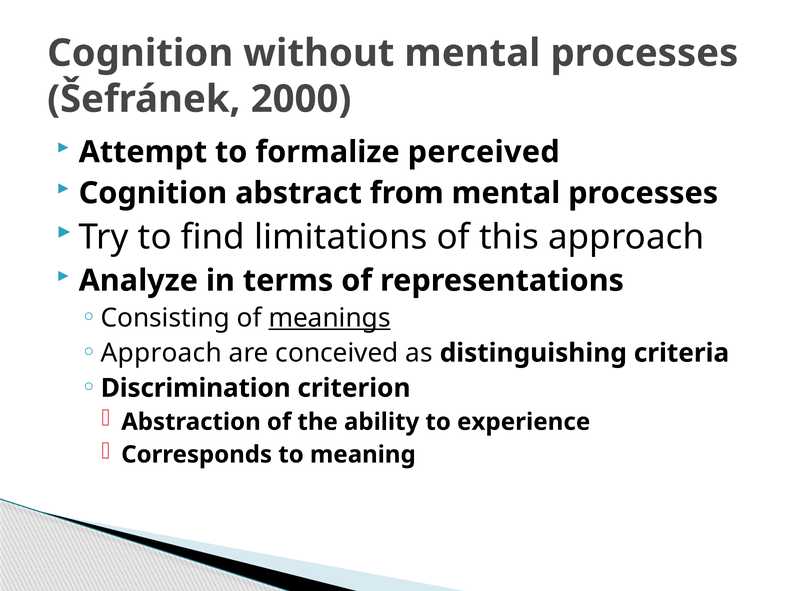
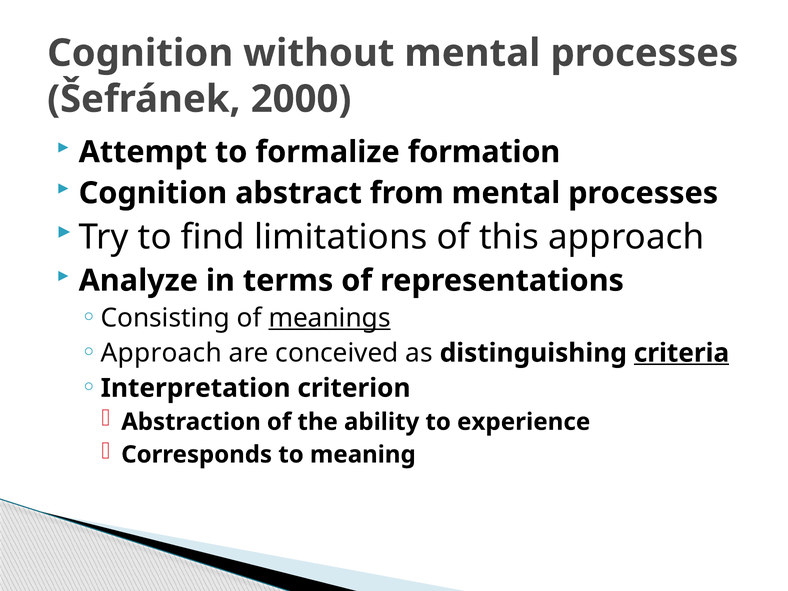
perceived: perceived -> formation
criteria underline: none -> present
Discrimination: Discrimination -> Interpretation
